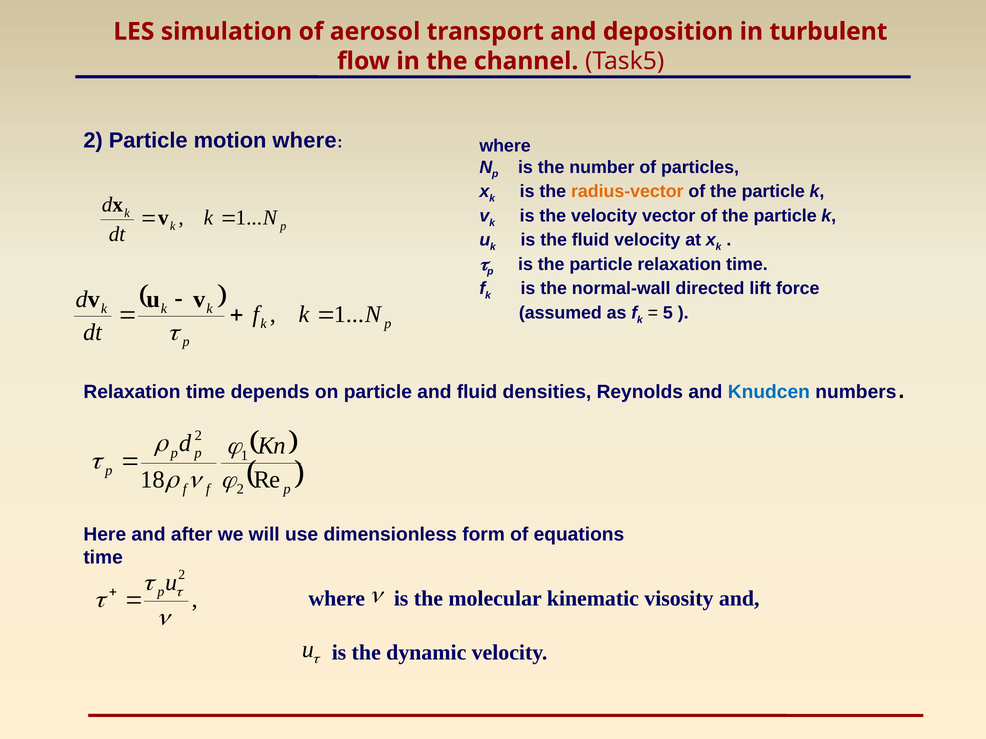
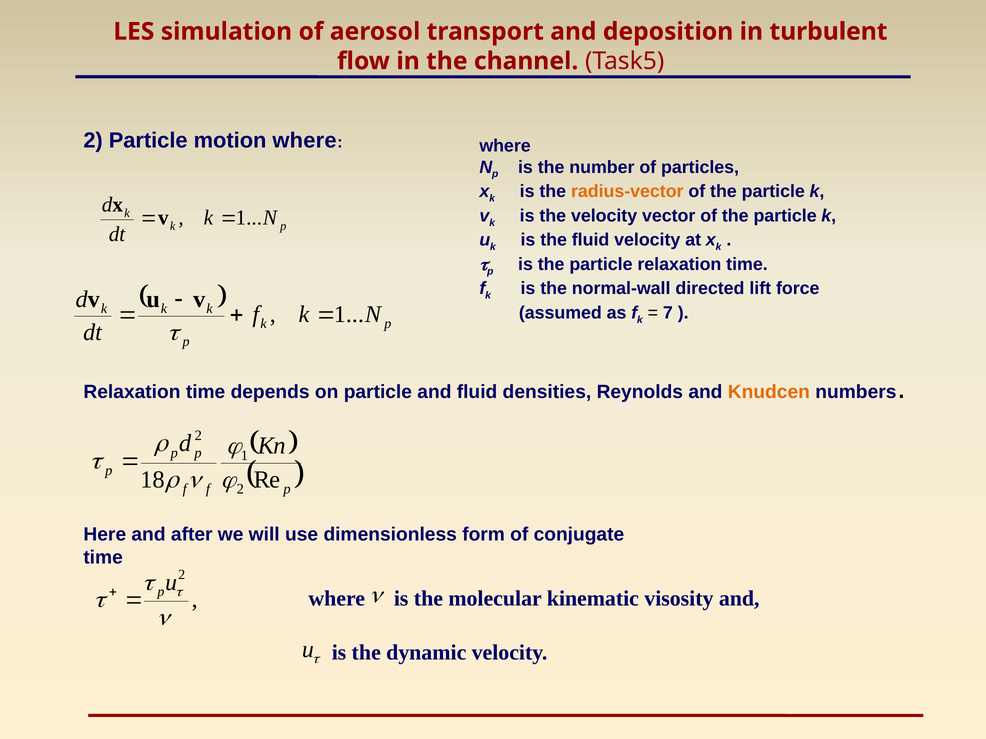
5: 5 -> 7
Knudcen colour: blue -> orange
equations: equations -> conjugate
